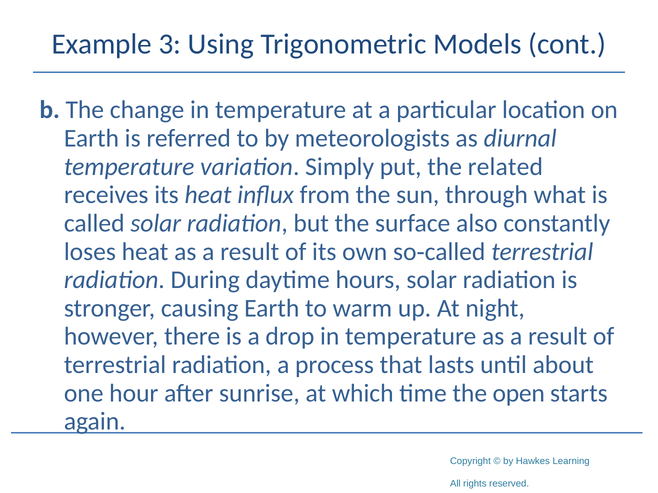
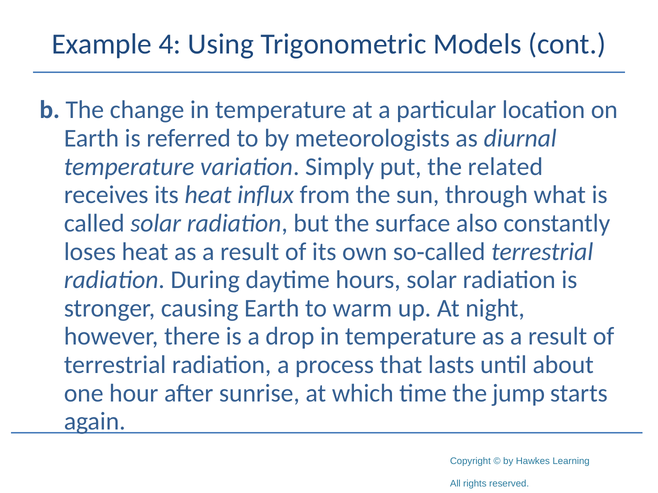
3: 3 -> 4
open: open -> jump
